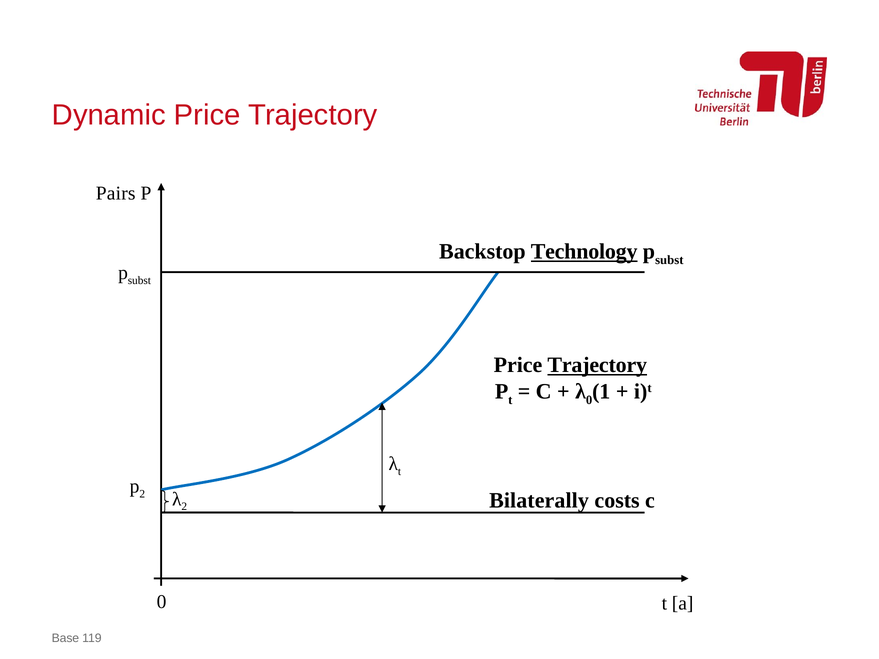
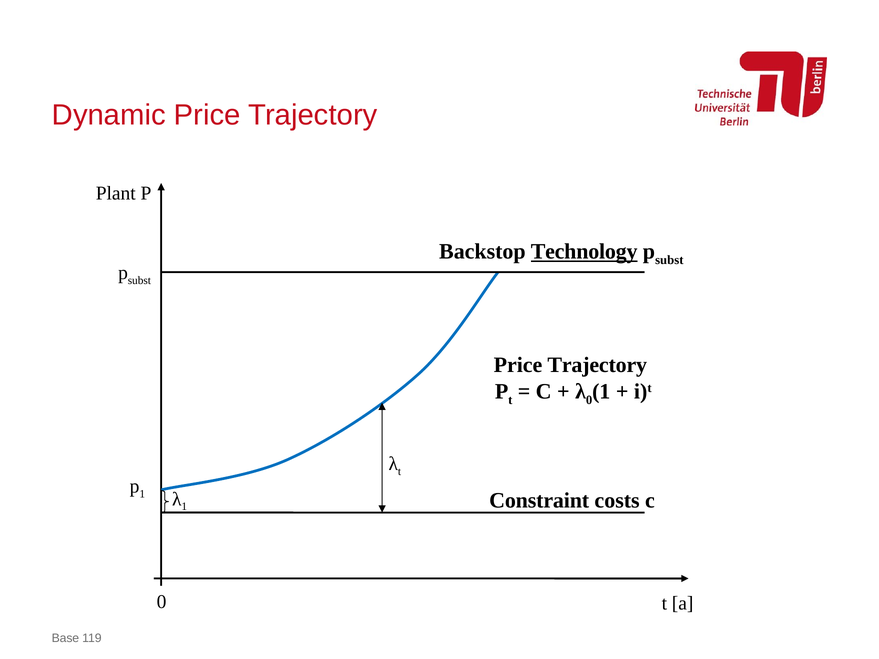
Pairs: Pairs -> Plant
Trajectory at (597, 365) underline: present -> none
p 2: 2 -> 1
2 at (184, 507): 2 -> 1
Bilaterally: Bilaterally -> Constraint
